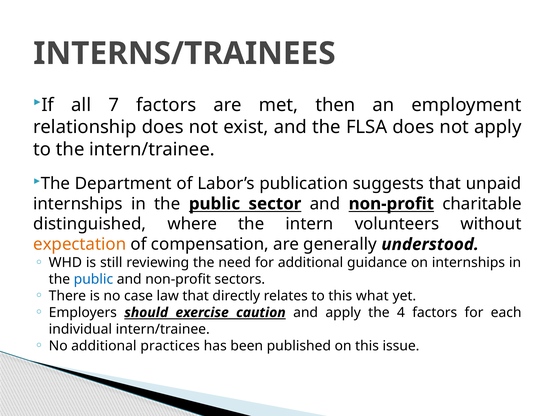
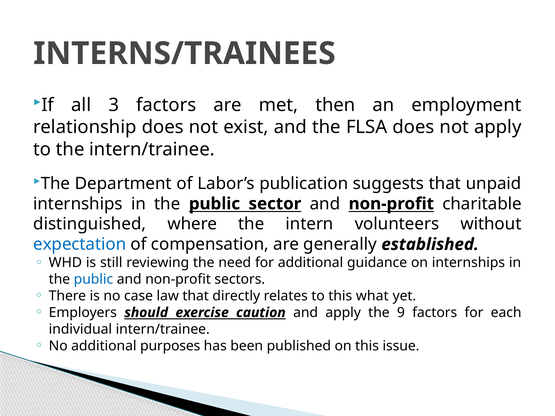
7: 7 -> 3
expectation colour: orange -> blue
understood: understood -> established
4: 4 -> 9
practices: practices -> purposes
